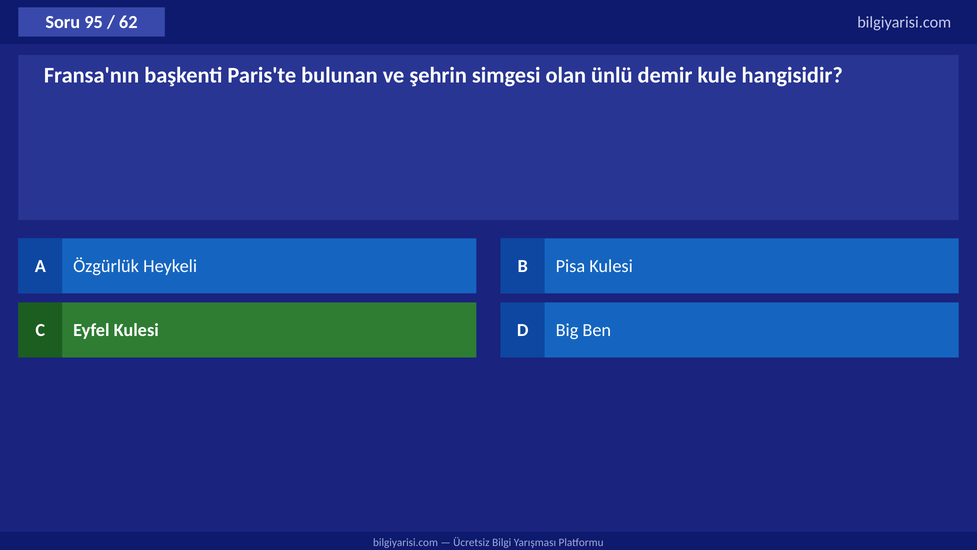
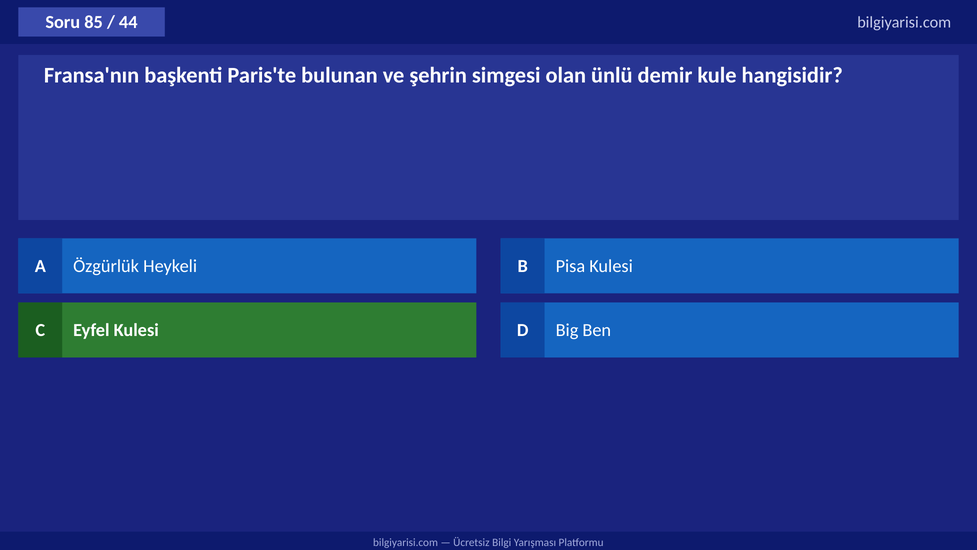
95: 95 -> 85
62: 62 -> 44
